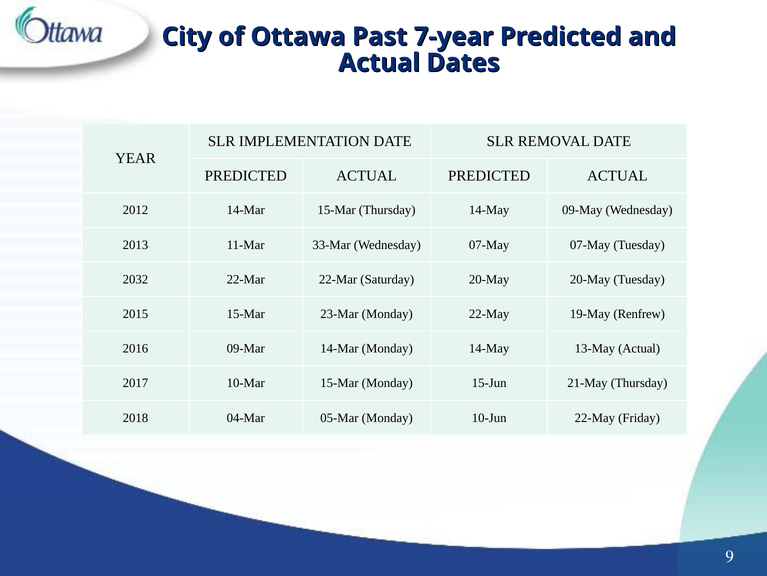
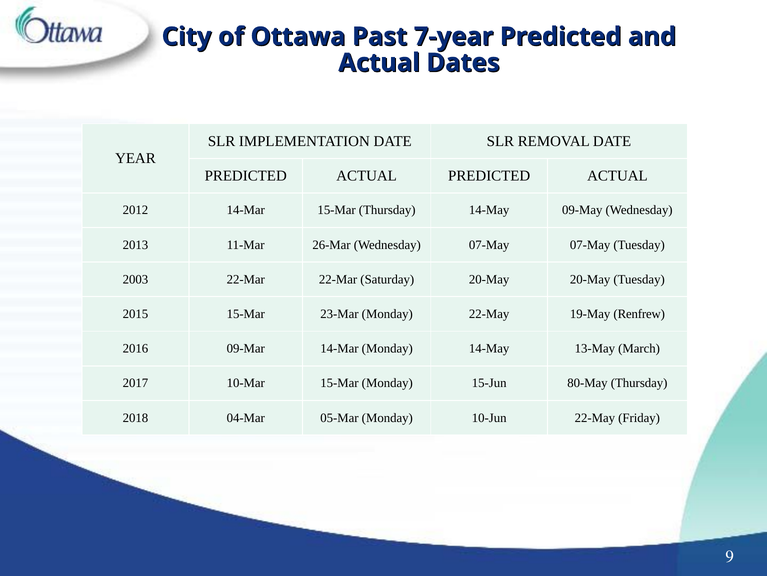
33-Mar: 33-Mar -> 26-Mar
2032: 2032 -> 2003
13-May Actual: Actual -> March
21-May: 21-May -> 80-May
